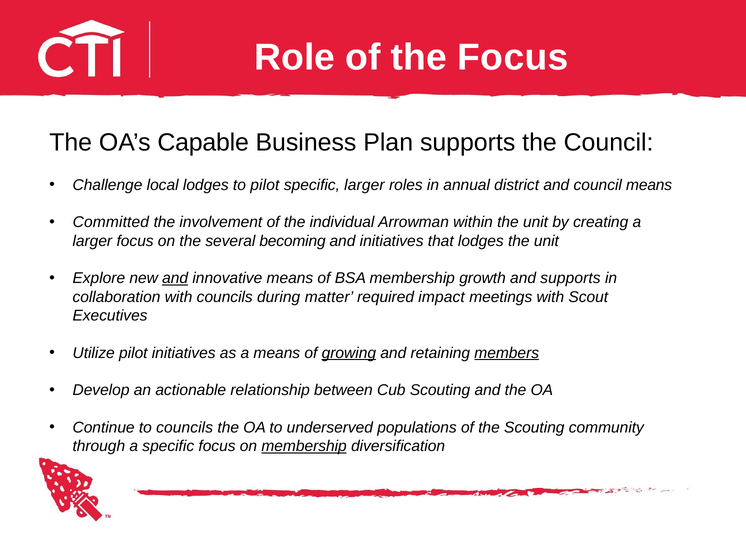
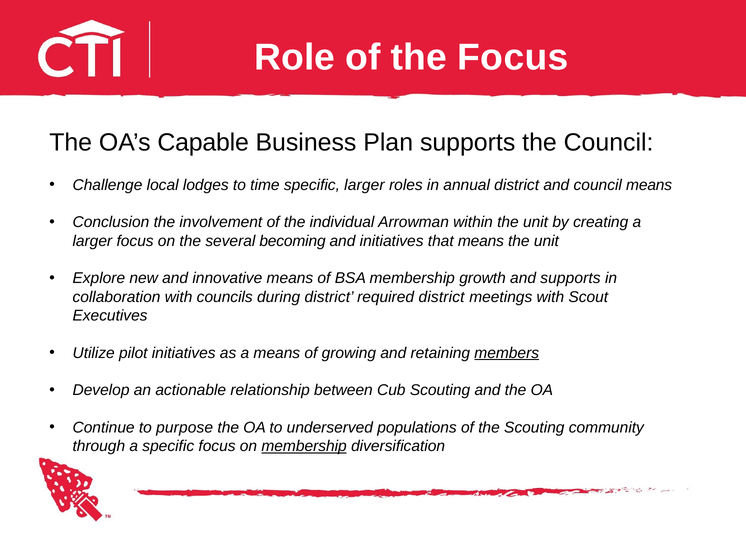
to pilot: pilot -> time
Committed: Committed -> Conclusion
that lodges: lodges -> means
and at (175, 278) underline: present -> none
during matter: matter -> district
required impact: impact -> district
growing underline: present -> none
to councils: councils -> purpose
